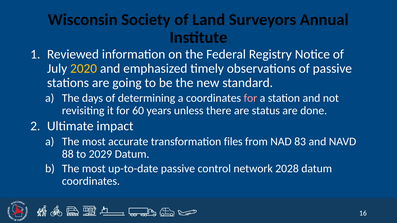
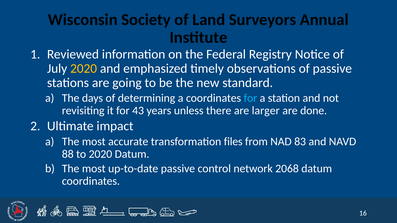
for at (250, 98) colour: pink -> light blue
60: 60 -> 43
status: status -> larger
to 2029: 2029 -> 2020
2028: 2028 -> 2068
